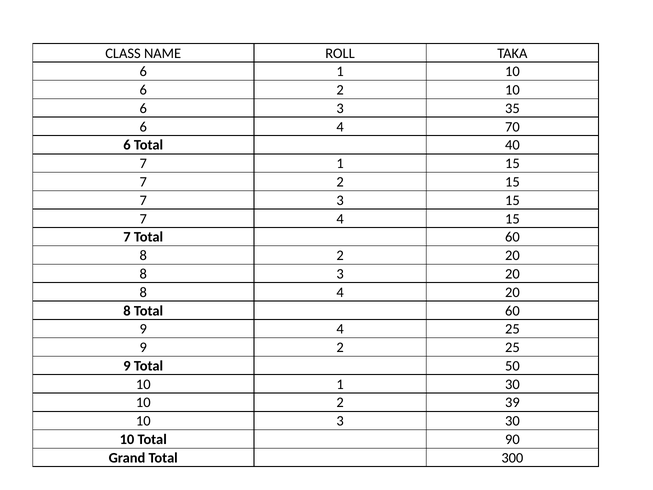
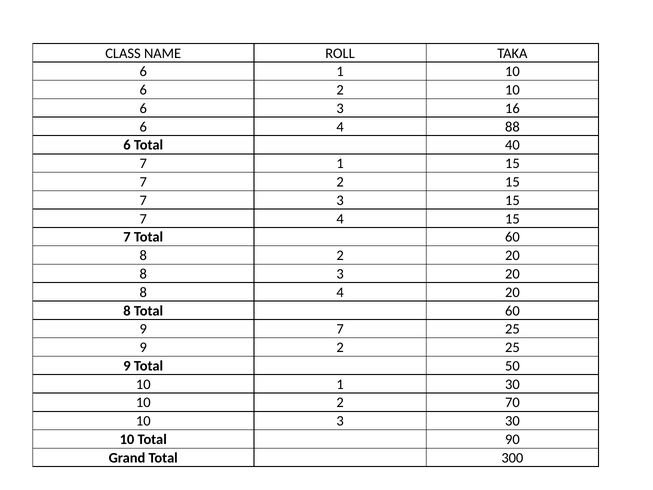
35: 35 -> 16
70: 70 -> 88
9 4: 4 -> 7
39: 39 -> 70
